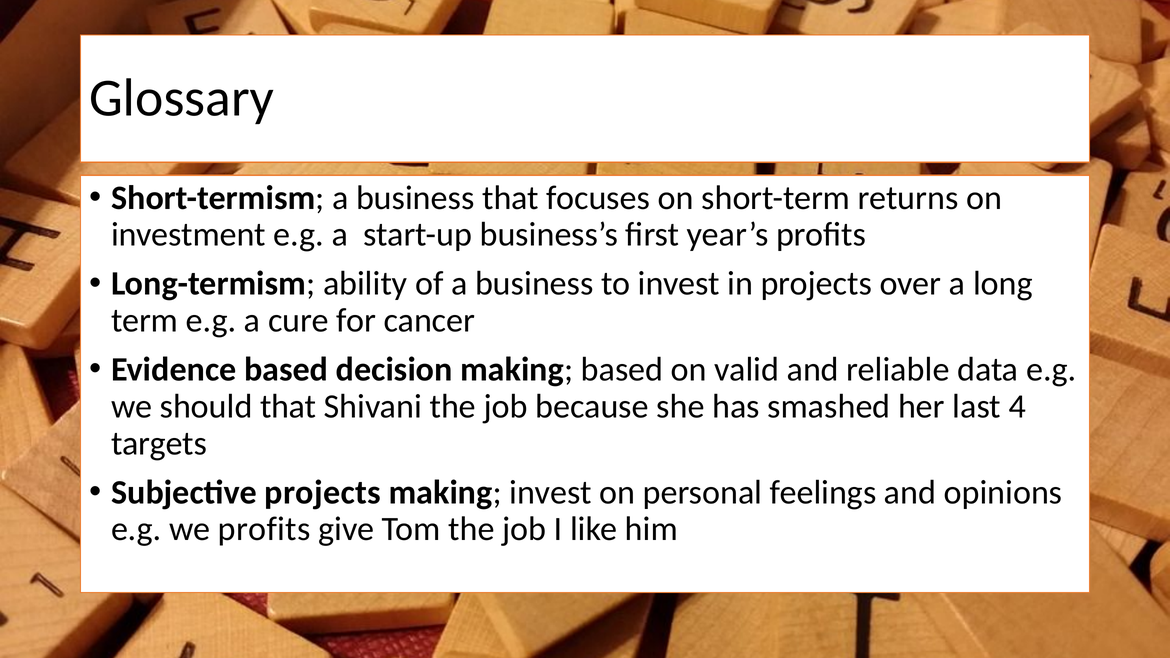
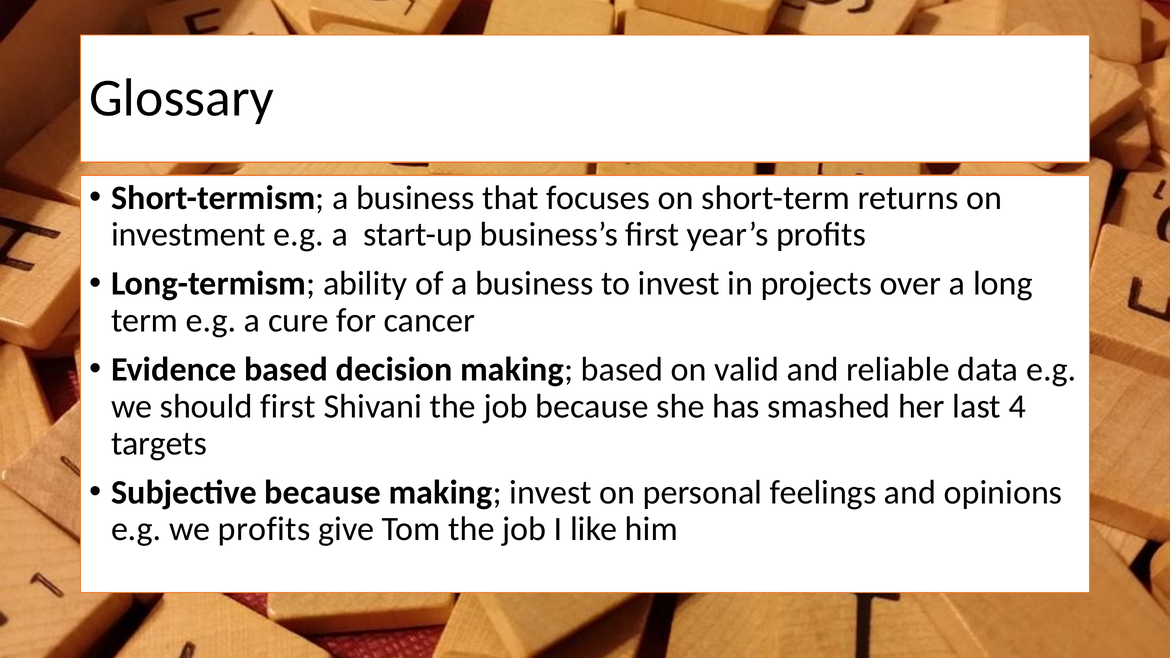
should that: that -> first
Subjective projects: projects -> because
